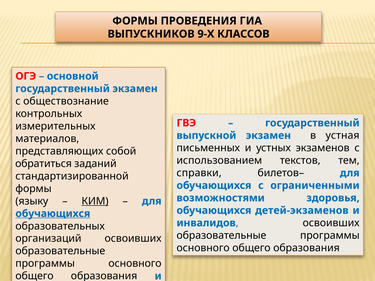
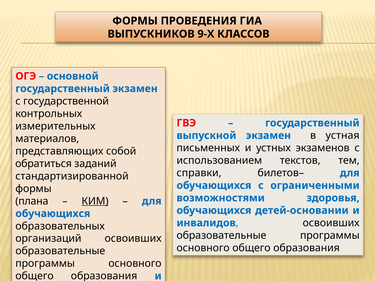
обществознание: обществознание -> государственной
языку: языку -> плана
детей-экзаменов: детей-экзаменов -> детей-основании
обучающихся at (53, 214) underline: present -> none
